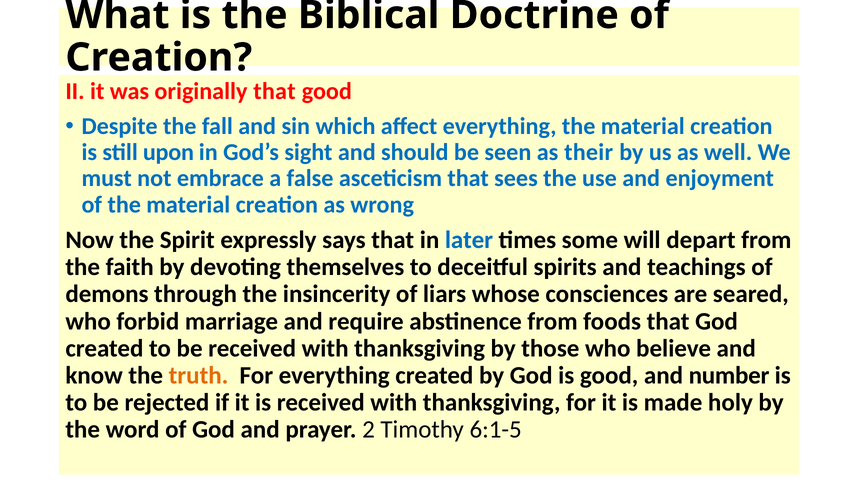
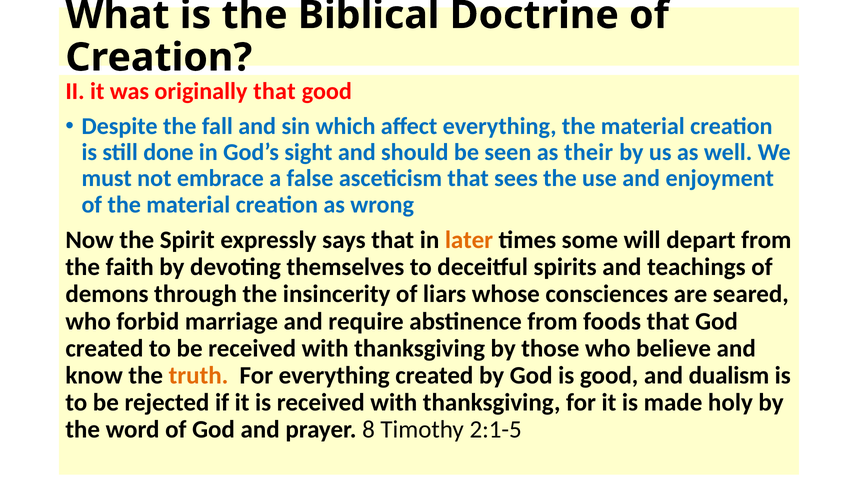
upon: upon -> done
later colour: blue -> orange
number: number -> dualism
2: 2 -> 8
6:1-5: 6:1-5 -> 2:1-5
